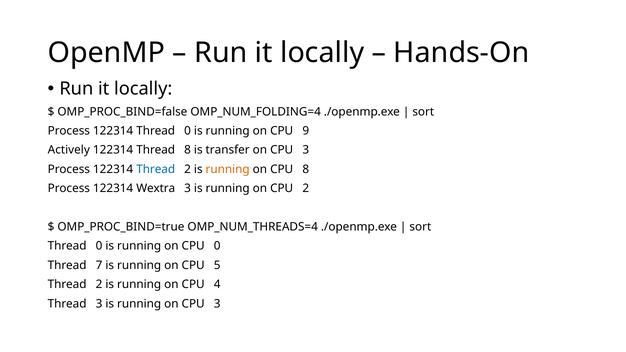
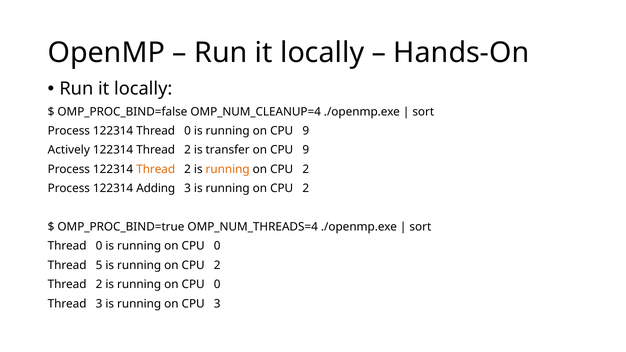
OMP_NUM_FOLDING=4: OMP_NUM_FOLDING=4 -> OMP_NUM_CLEANUP=4
8 at (188, 150): 8 -> 2
3 at (306, 150): 3 -> 9
Thread at (156, 169) colour: blue -> orange
8 at (306, 169): 8 -> 2
Wextra: Wextra -> Adding
7: 7 -> 5
5 at (217, 265): 5 -> 2
4 at (217, 285): 4 -> 0
